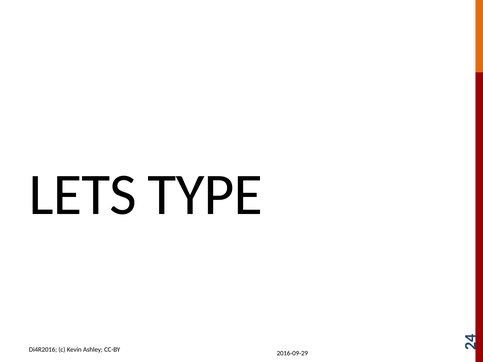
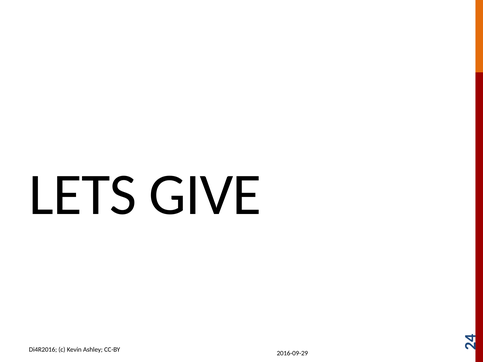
TYPE: TYPE -> GIVE
